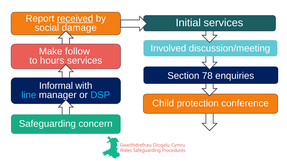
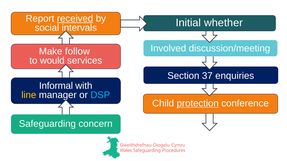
Initial services: services -> whether
damage: damage -> intervals
hours: hours -> would
78: 78 -> 37
line colour: light blue -> yellow
protection underline: none -> present
